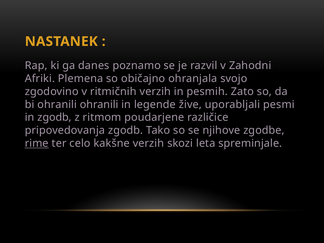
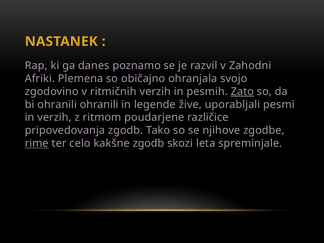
Zato underline: none -> present
in zgodb: zgodb -> verzih
kakšne verzih: verzih -> zgodb
